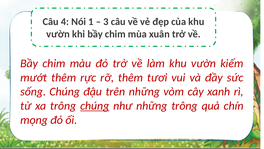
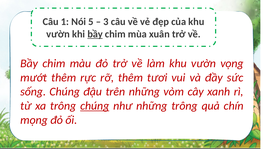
4: 4 -> 1
1: 1 -> 5
bầy at (95, 34) underline: none -> present
kiếm: kiếm -> vọng
